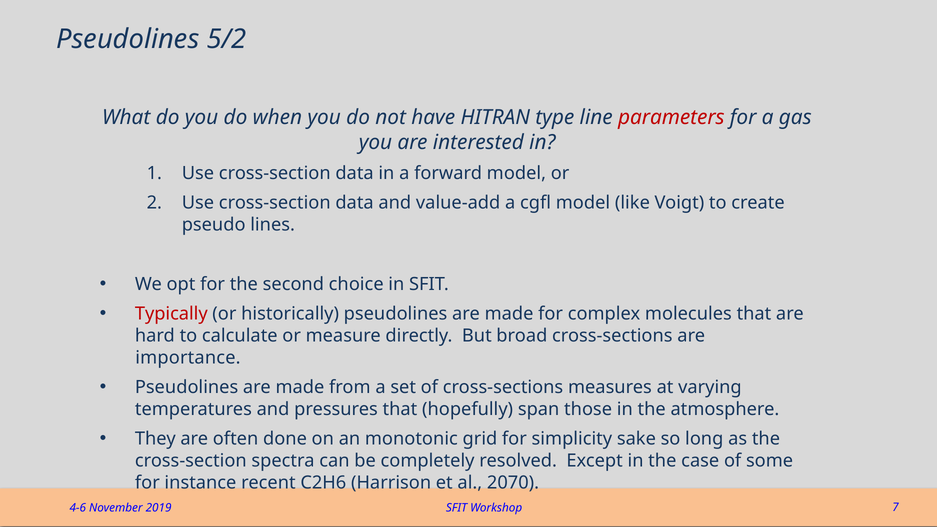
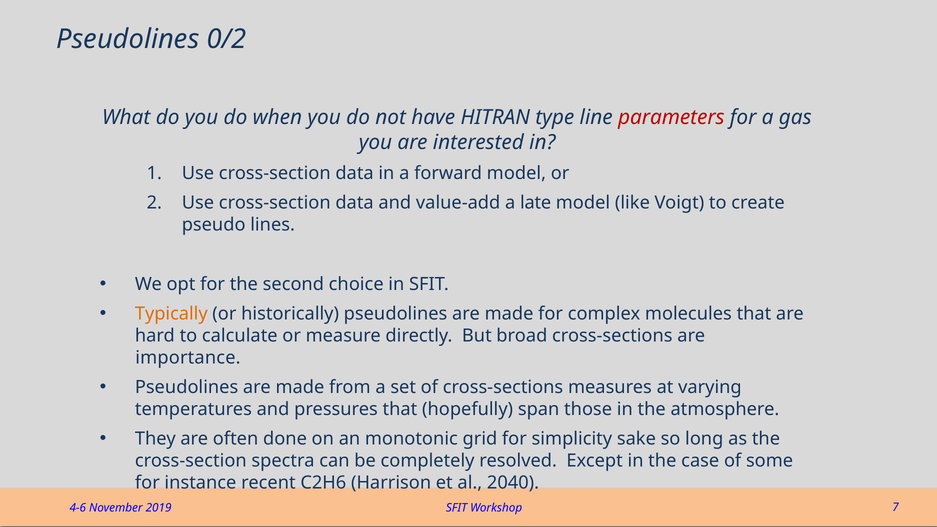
5/2: 5/2 -> 0/2
cgfl: cgfl -> late
Typically colour: red -> orange
2070: 2070 -> 2040
